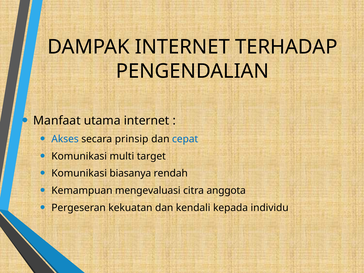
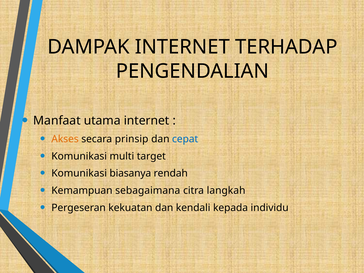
Akses colour: blue -> orange
mengevaluasi: mengevaluasi -> sebagaimana
anggota: anggota -> langkah
